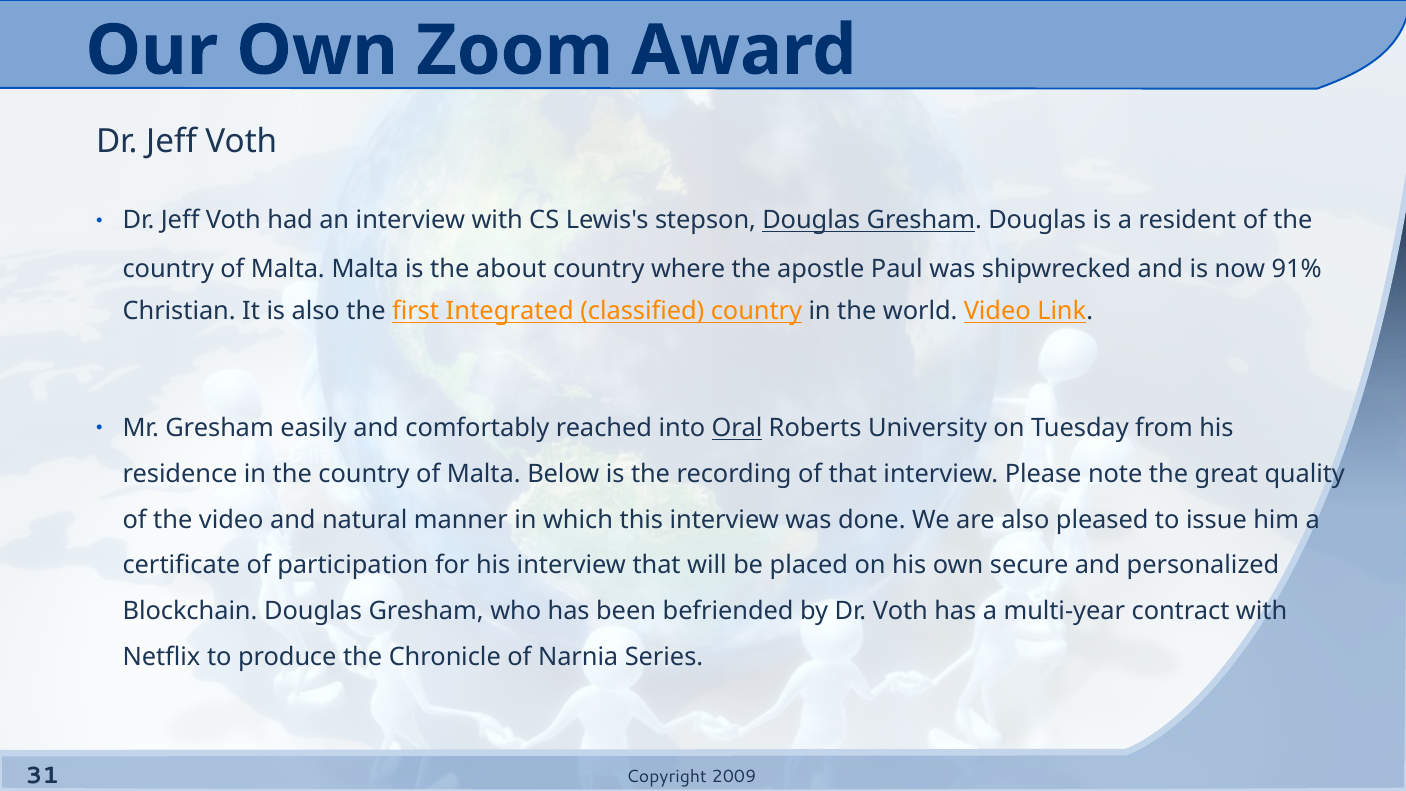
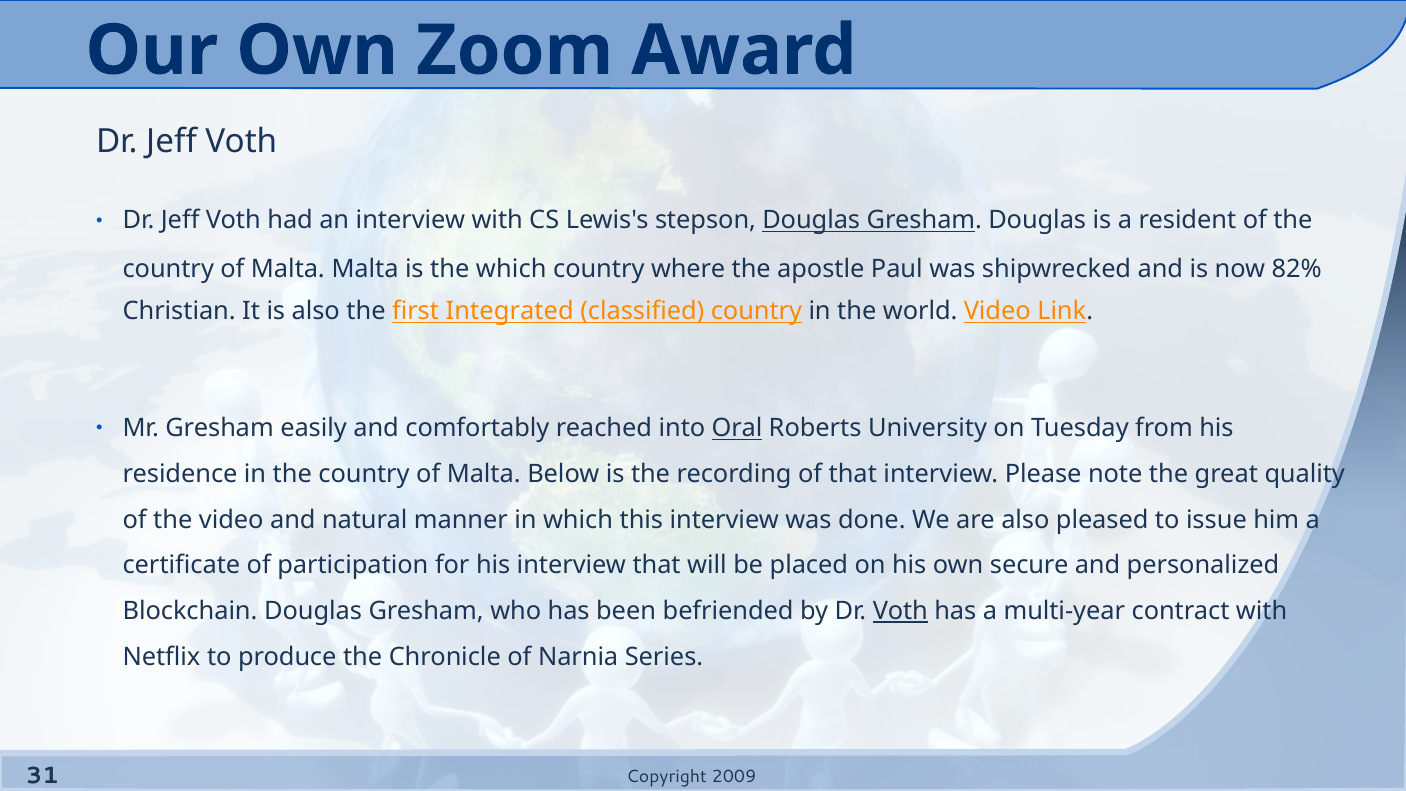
the about: about -> which
91%: 91% -> 82%
Voth at (900, 611) underline: none -> present
